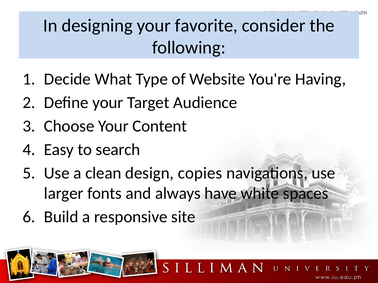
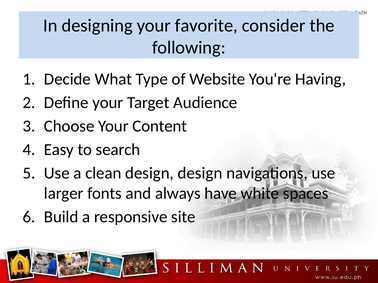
design copies: copies -> design
